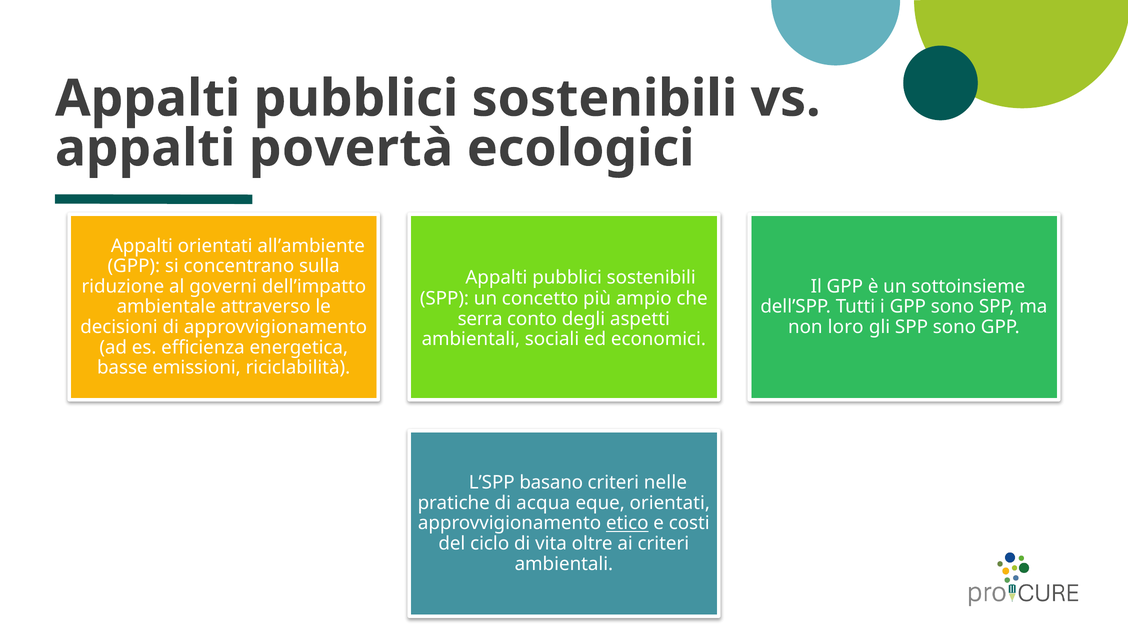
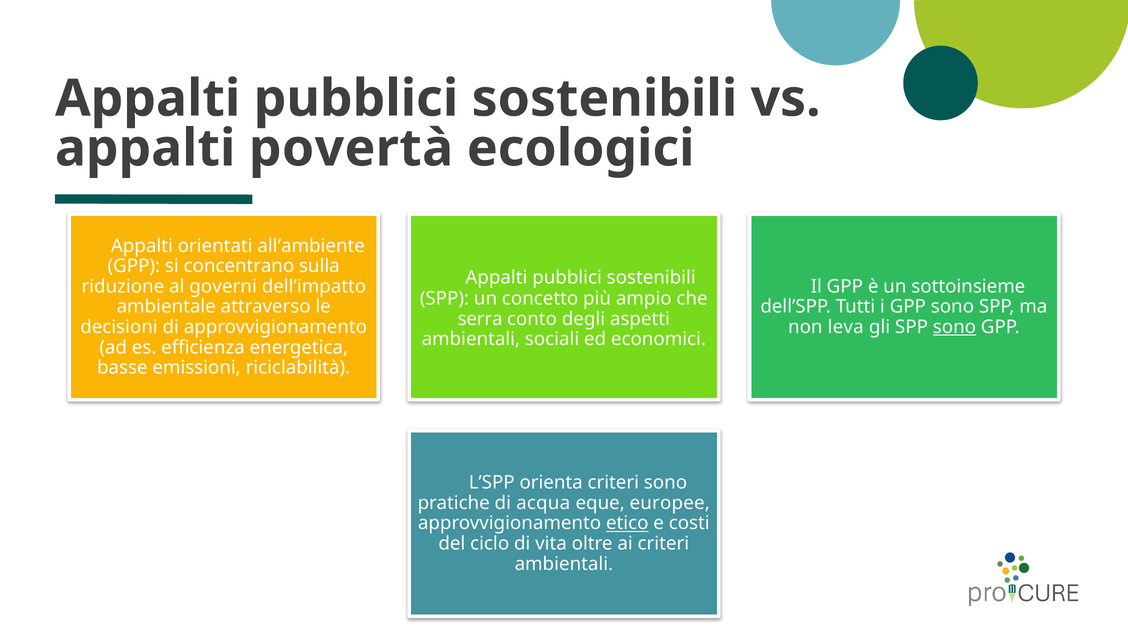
loro: loro -> leva
sono at (954, 327) underline: none -> present
basano: basano -> orienta
criteri nelle: nelle -> sono
eque orientati: orientati -> europee
